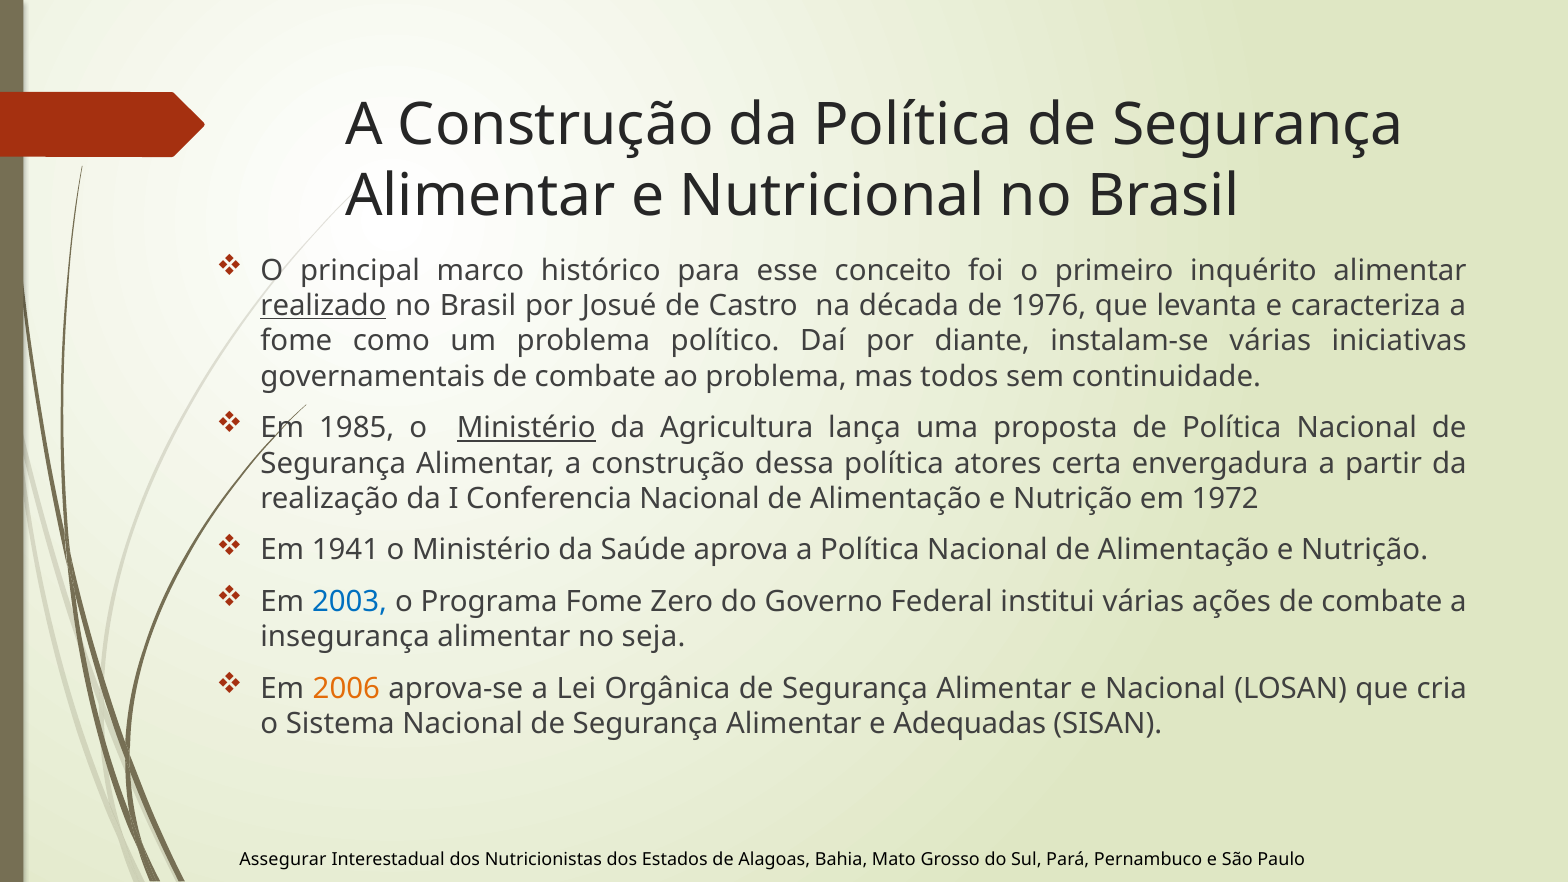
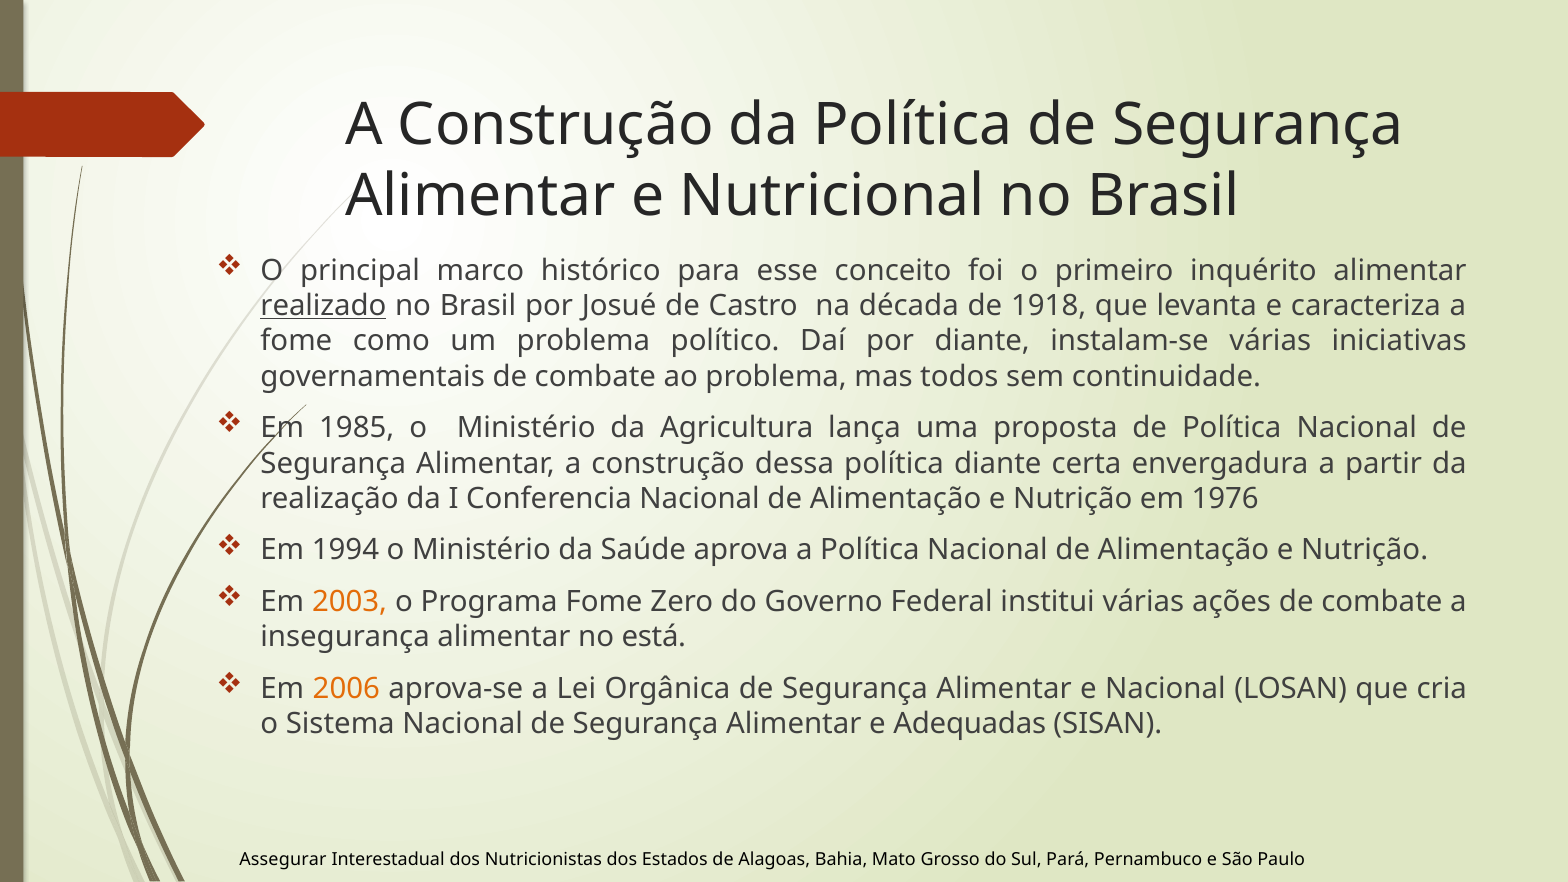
1976: 1976 -> 1918
Ministério at (526, 428) underline: present -> none
política atores: atores -> diante
1972: 1972 -> 1976
1941: 1941 -> 1994
2003 colour: blue -> orange
seja: seja -> está
